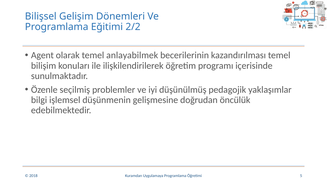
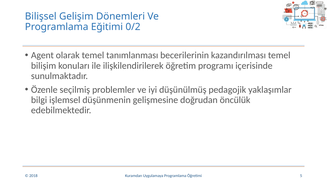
2/2: 2/2 -> 0/2
anlayabilmek: anlayabilmek -> tanımlanması
